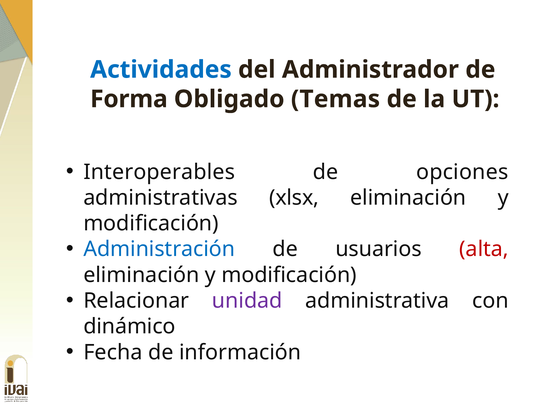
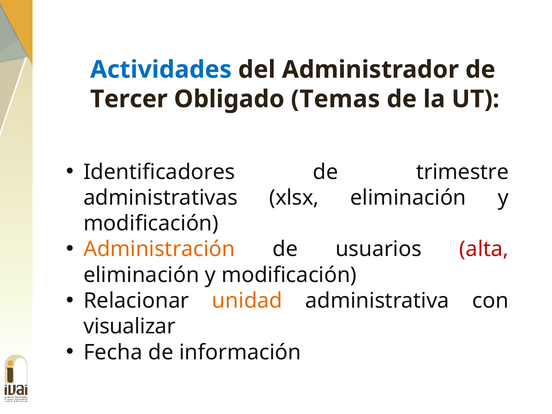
Forma: Forma -> Tercer
Interoperables: Interoperables -> Identificadores
opciones: opciones -> trimestre
Administración colour: blue -> orange
unidad colour: purple -> orange
dinámico: dinámico -> visualizar
